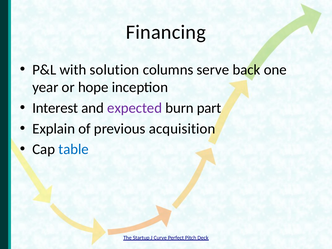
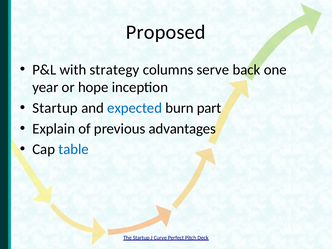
Financing: Financing -> Proposed
solution: solution -> strategy
Interest at (55, 108): Interest -> Startup
expected colour: purple -> blue
acquisition: acquisition -> advantages
